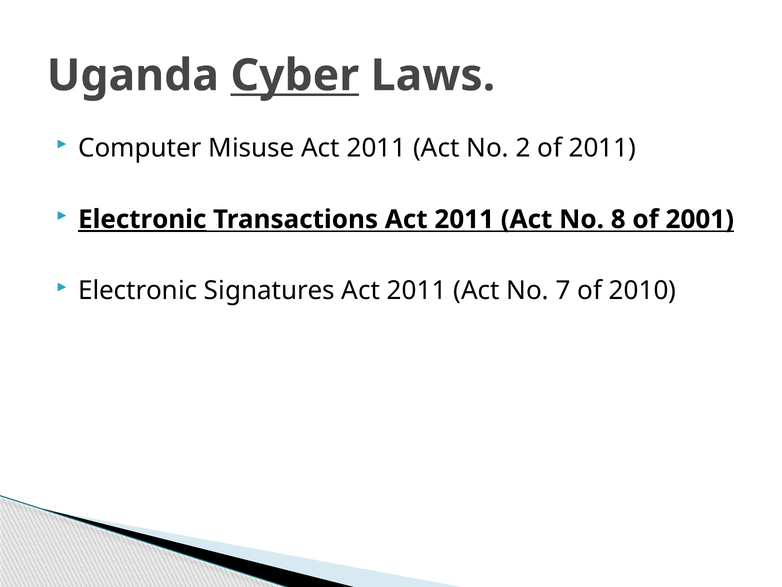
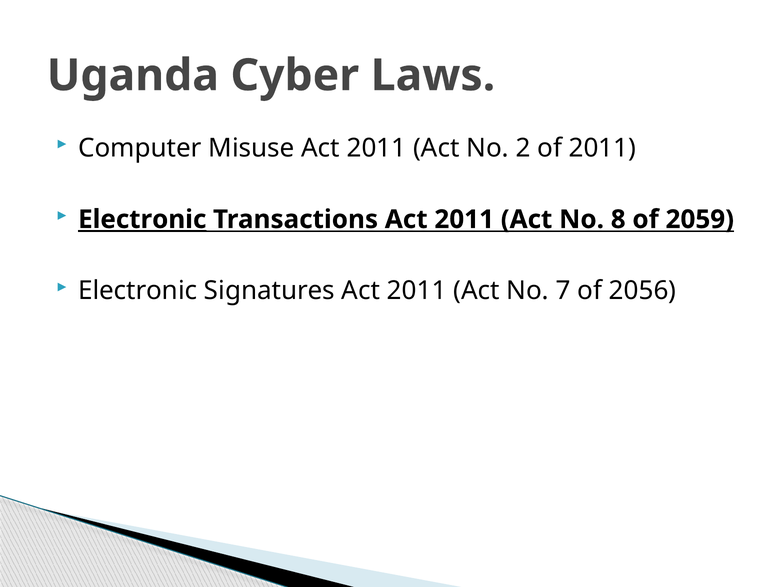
Cyber underline: present -> none
2001: 2001 -> 2059
2010: 2010 -> 2056
